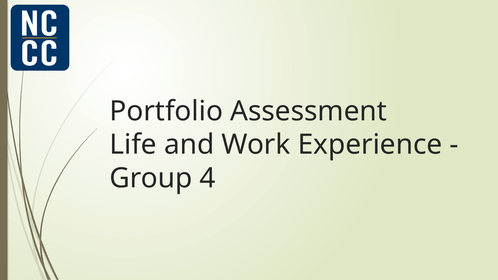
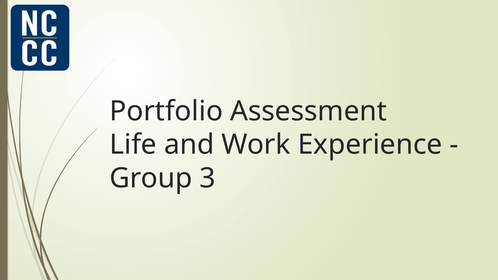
4: 4 -> 3
